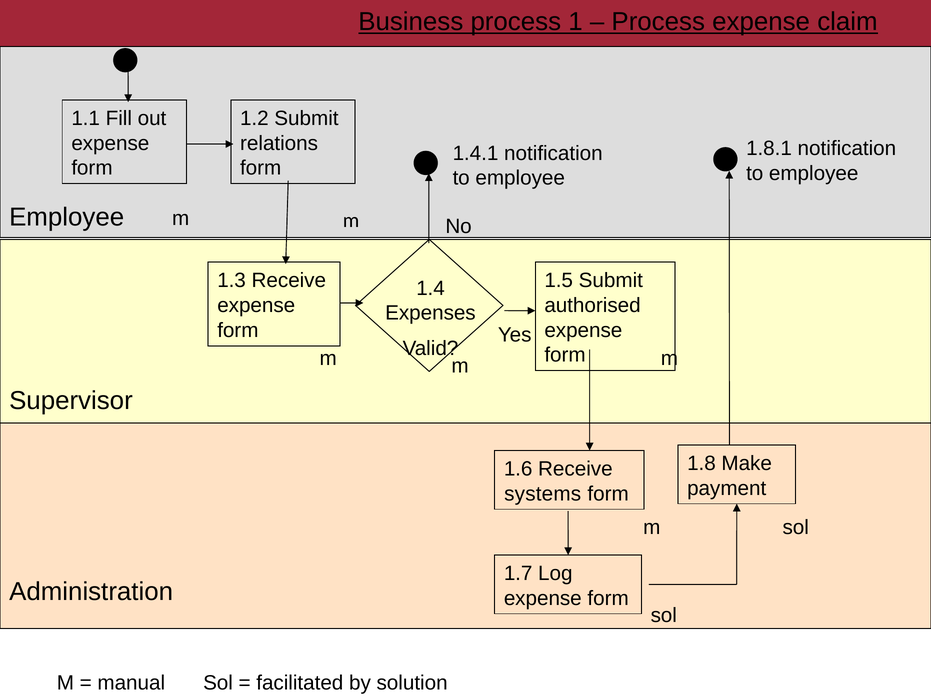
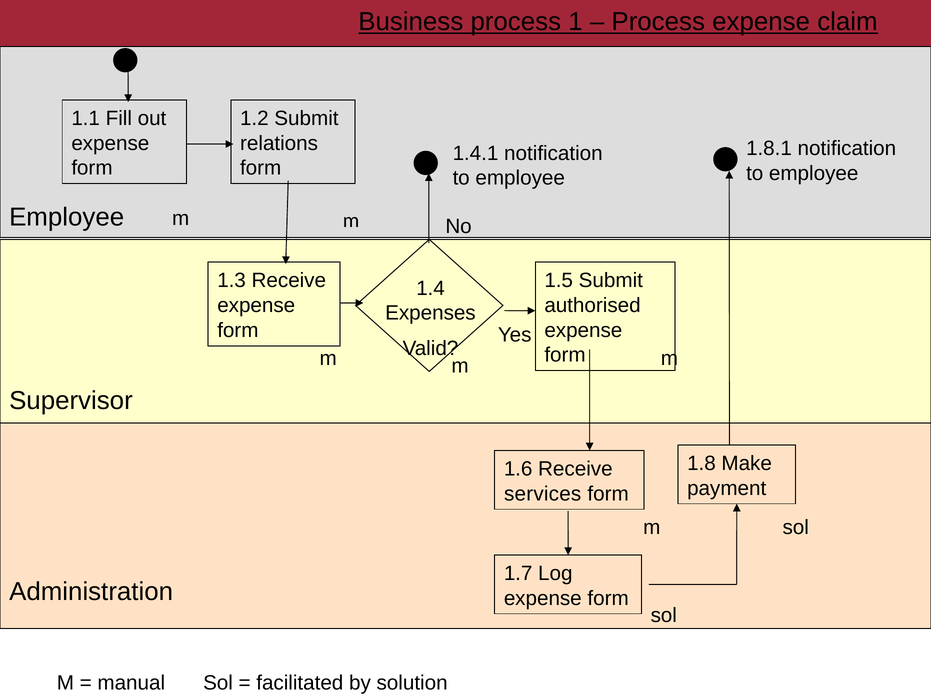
systems: systems -> services
